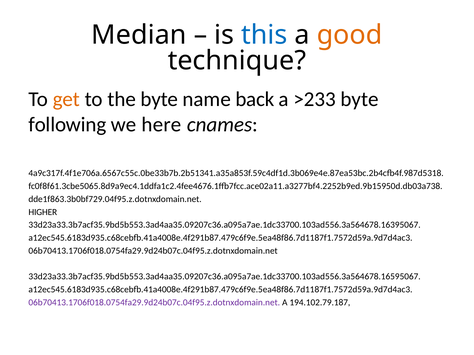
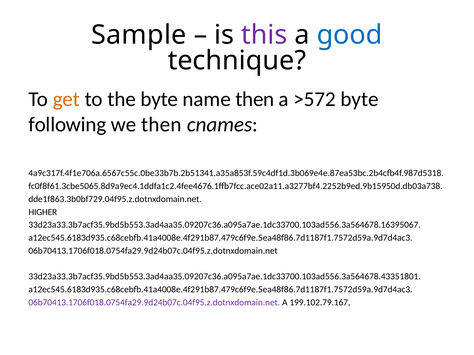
Median: Median -> Sample
this colour: blue -> purple
good colour: orange -> blue
name back: back -> then
>233: >233 -> >572
we here: here -> then
33d23a33.3b7acf35.9bd5b553.3ad4aa35.09207c36.a095a7ae.1dc33700.103ad556.3a564678.16595067: 33d23a33.3b7acf35.9bd5b553.3ad4aa35.09207c36.a095a7ae.1dc33700.103ad556.3a564678.16595067 -> 33d23a33.3b7acf35.9bd5b553.3ad4aa35.09207c36.a095a7ae.1dc33700.103ad556.3a564678.43351801
194.102.79.187: 194.102.79.187 -> 199.102.79.167
